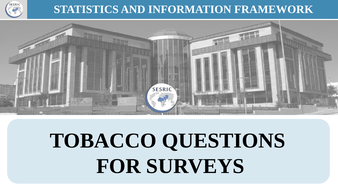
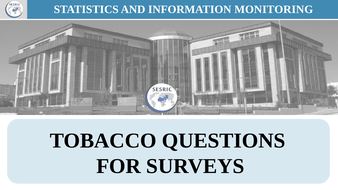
FRAMEWORK: FRAMEWORK -> MONITORING
